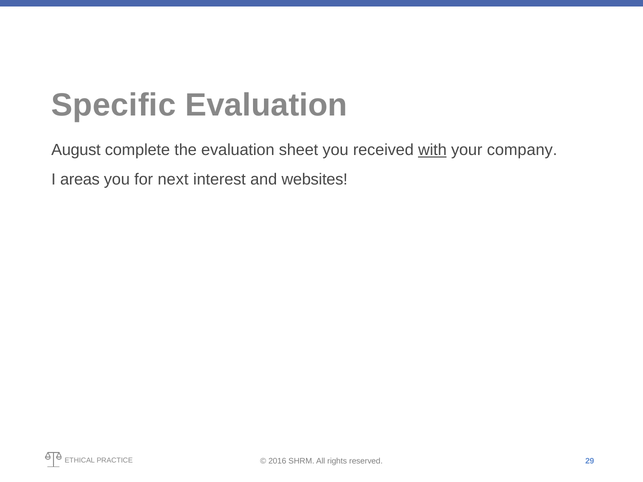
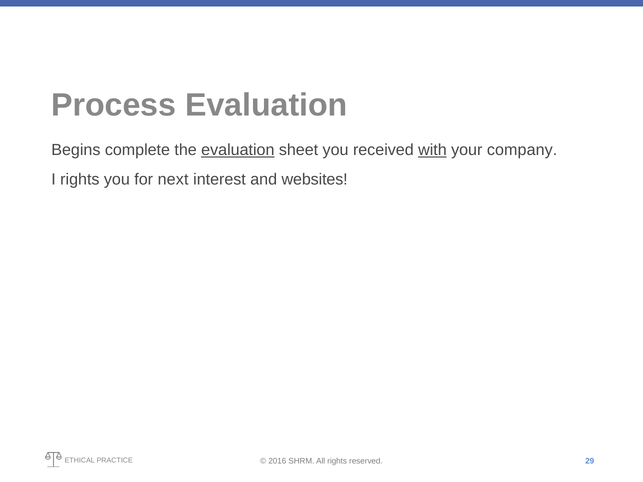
Specific: Specific -> Process
August: August -> Begins
evaluation at (238, 150) underline: none -> present
I areas: areas -> rights
